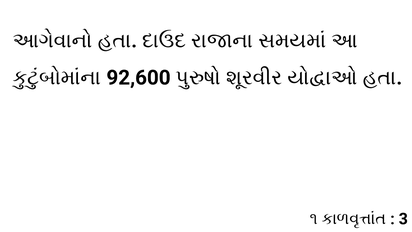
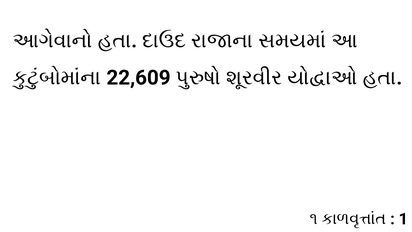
92,600: 92,600 -> 22,609
3: 3 -> 1
